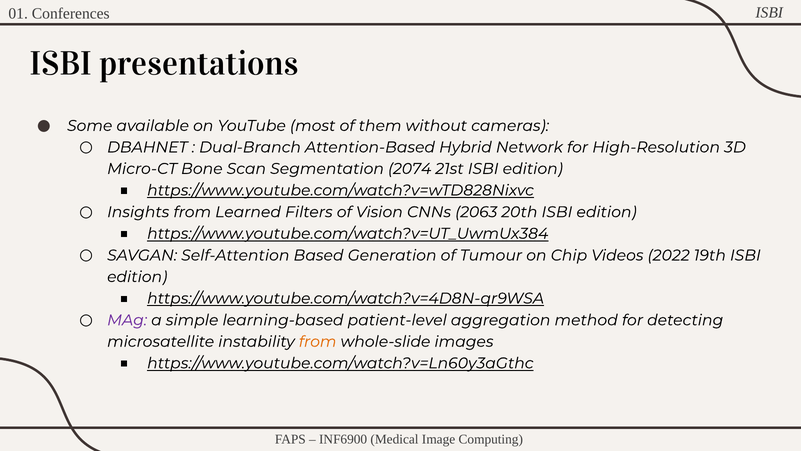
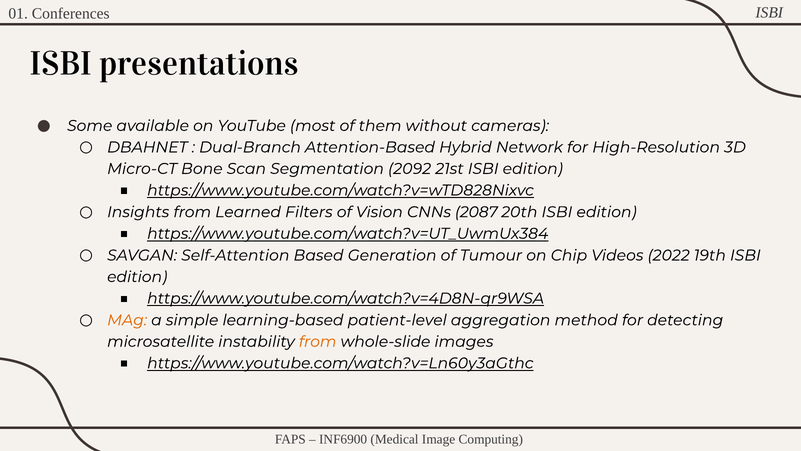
2074: 2074 -> 2092
2063: 2063 -> 2087
MAg colour: purple -> orange
